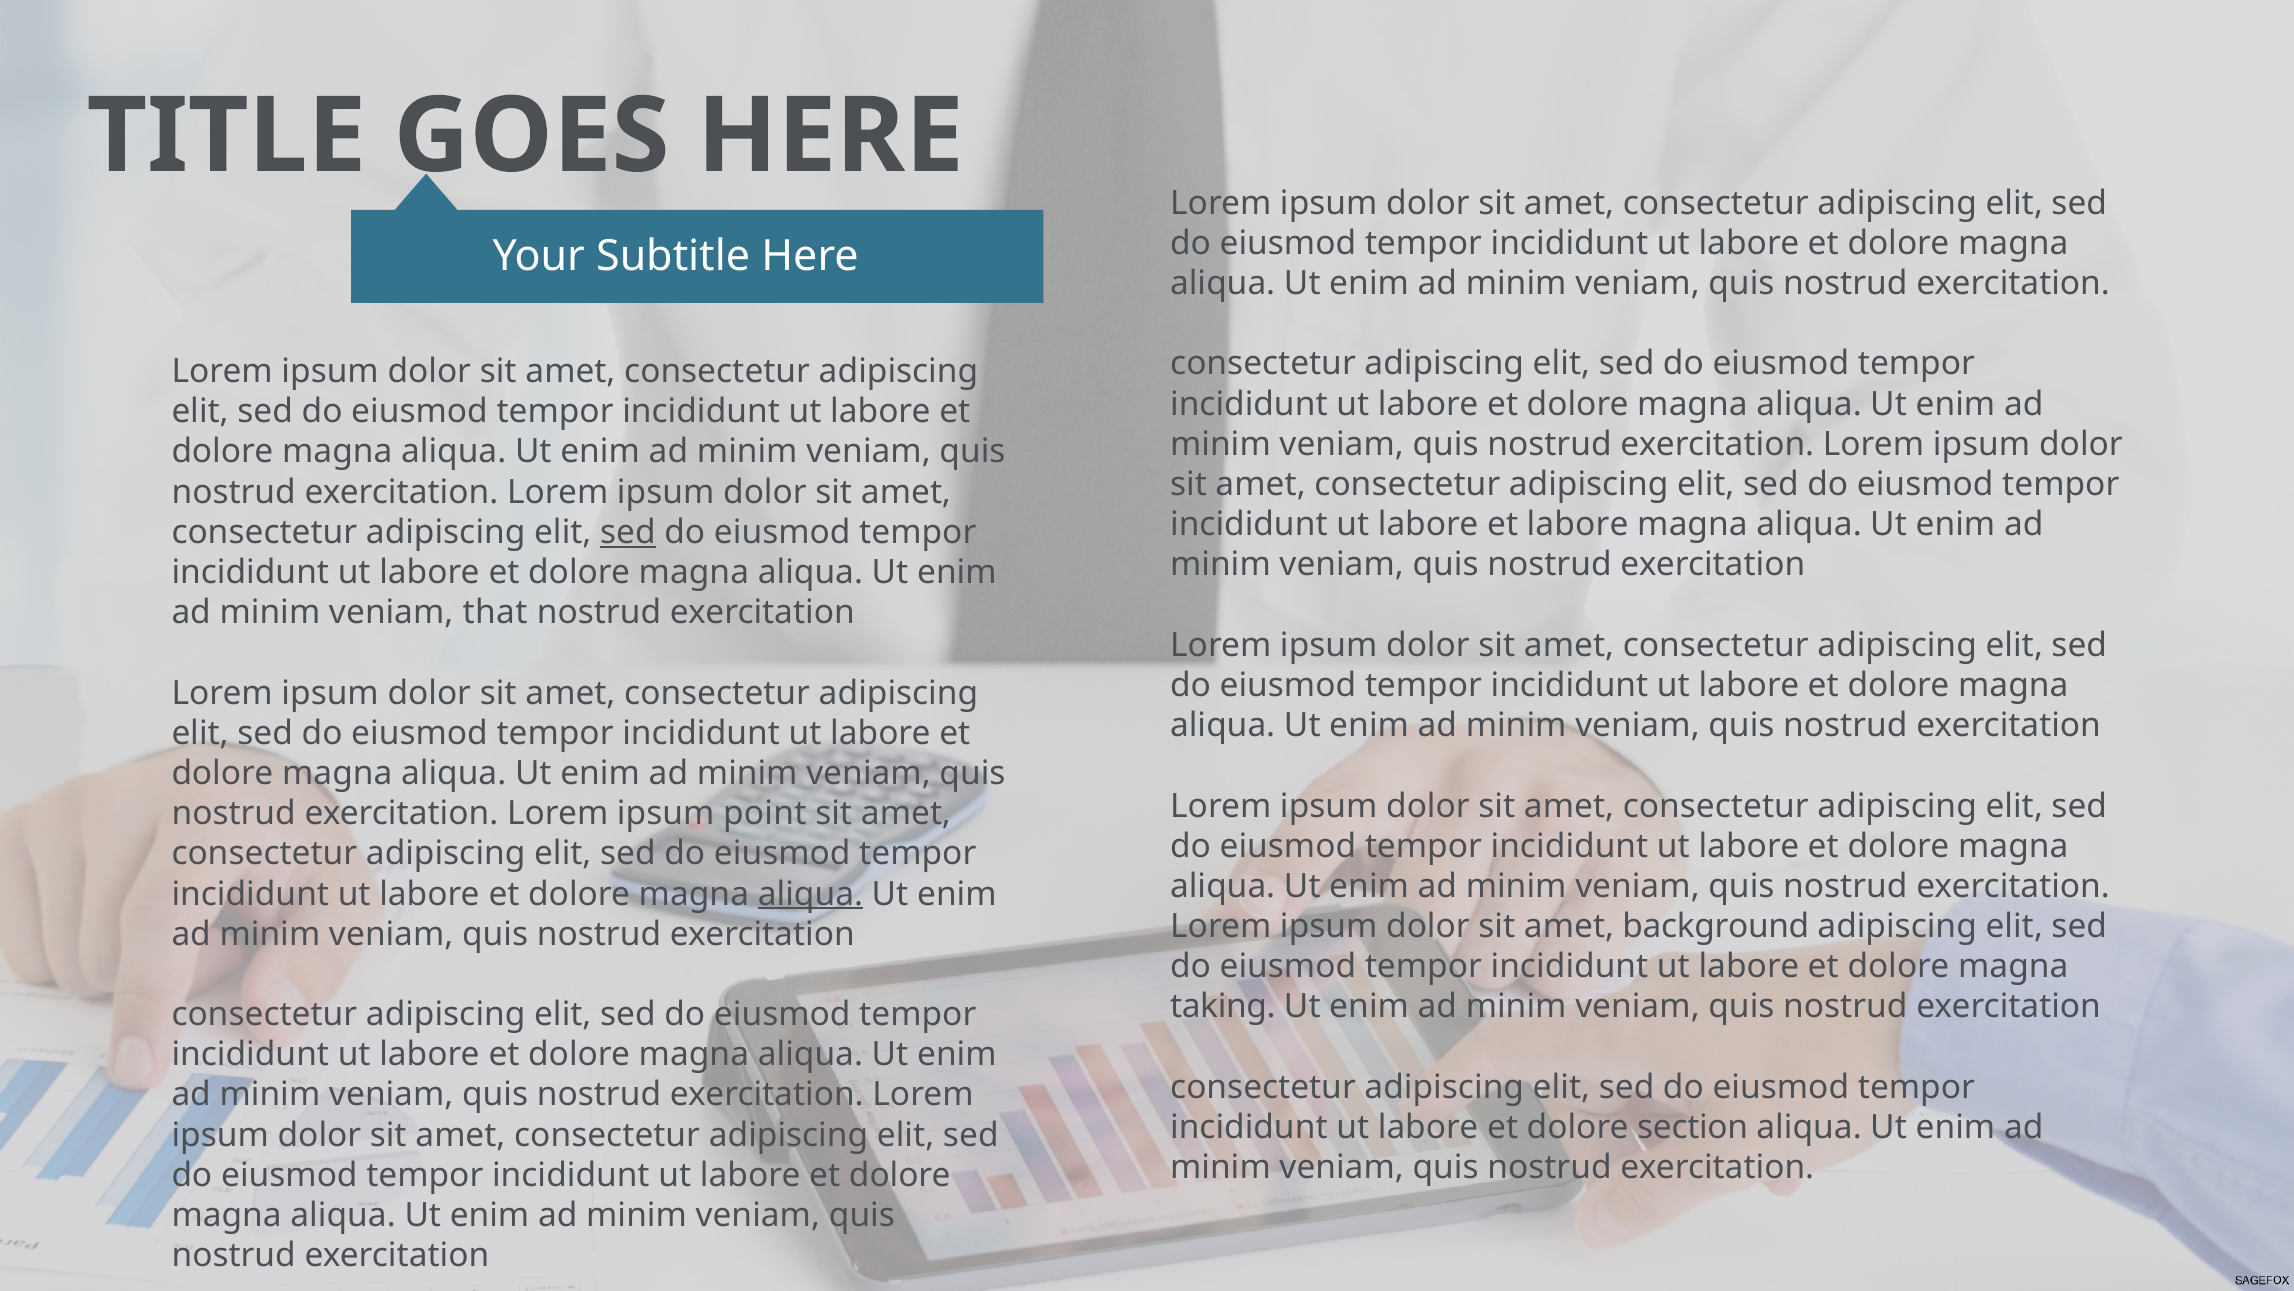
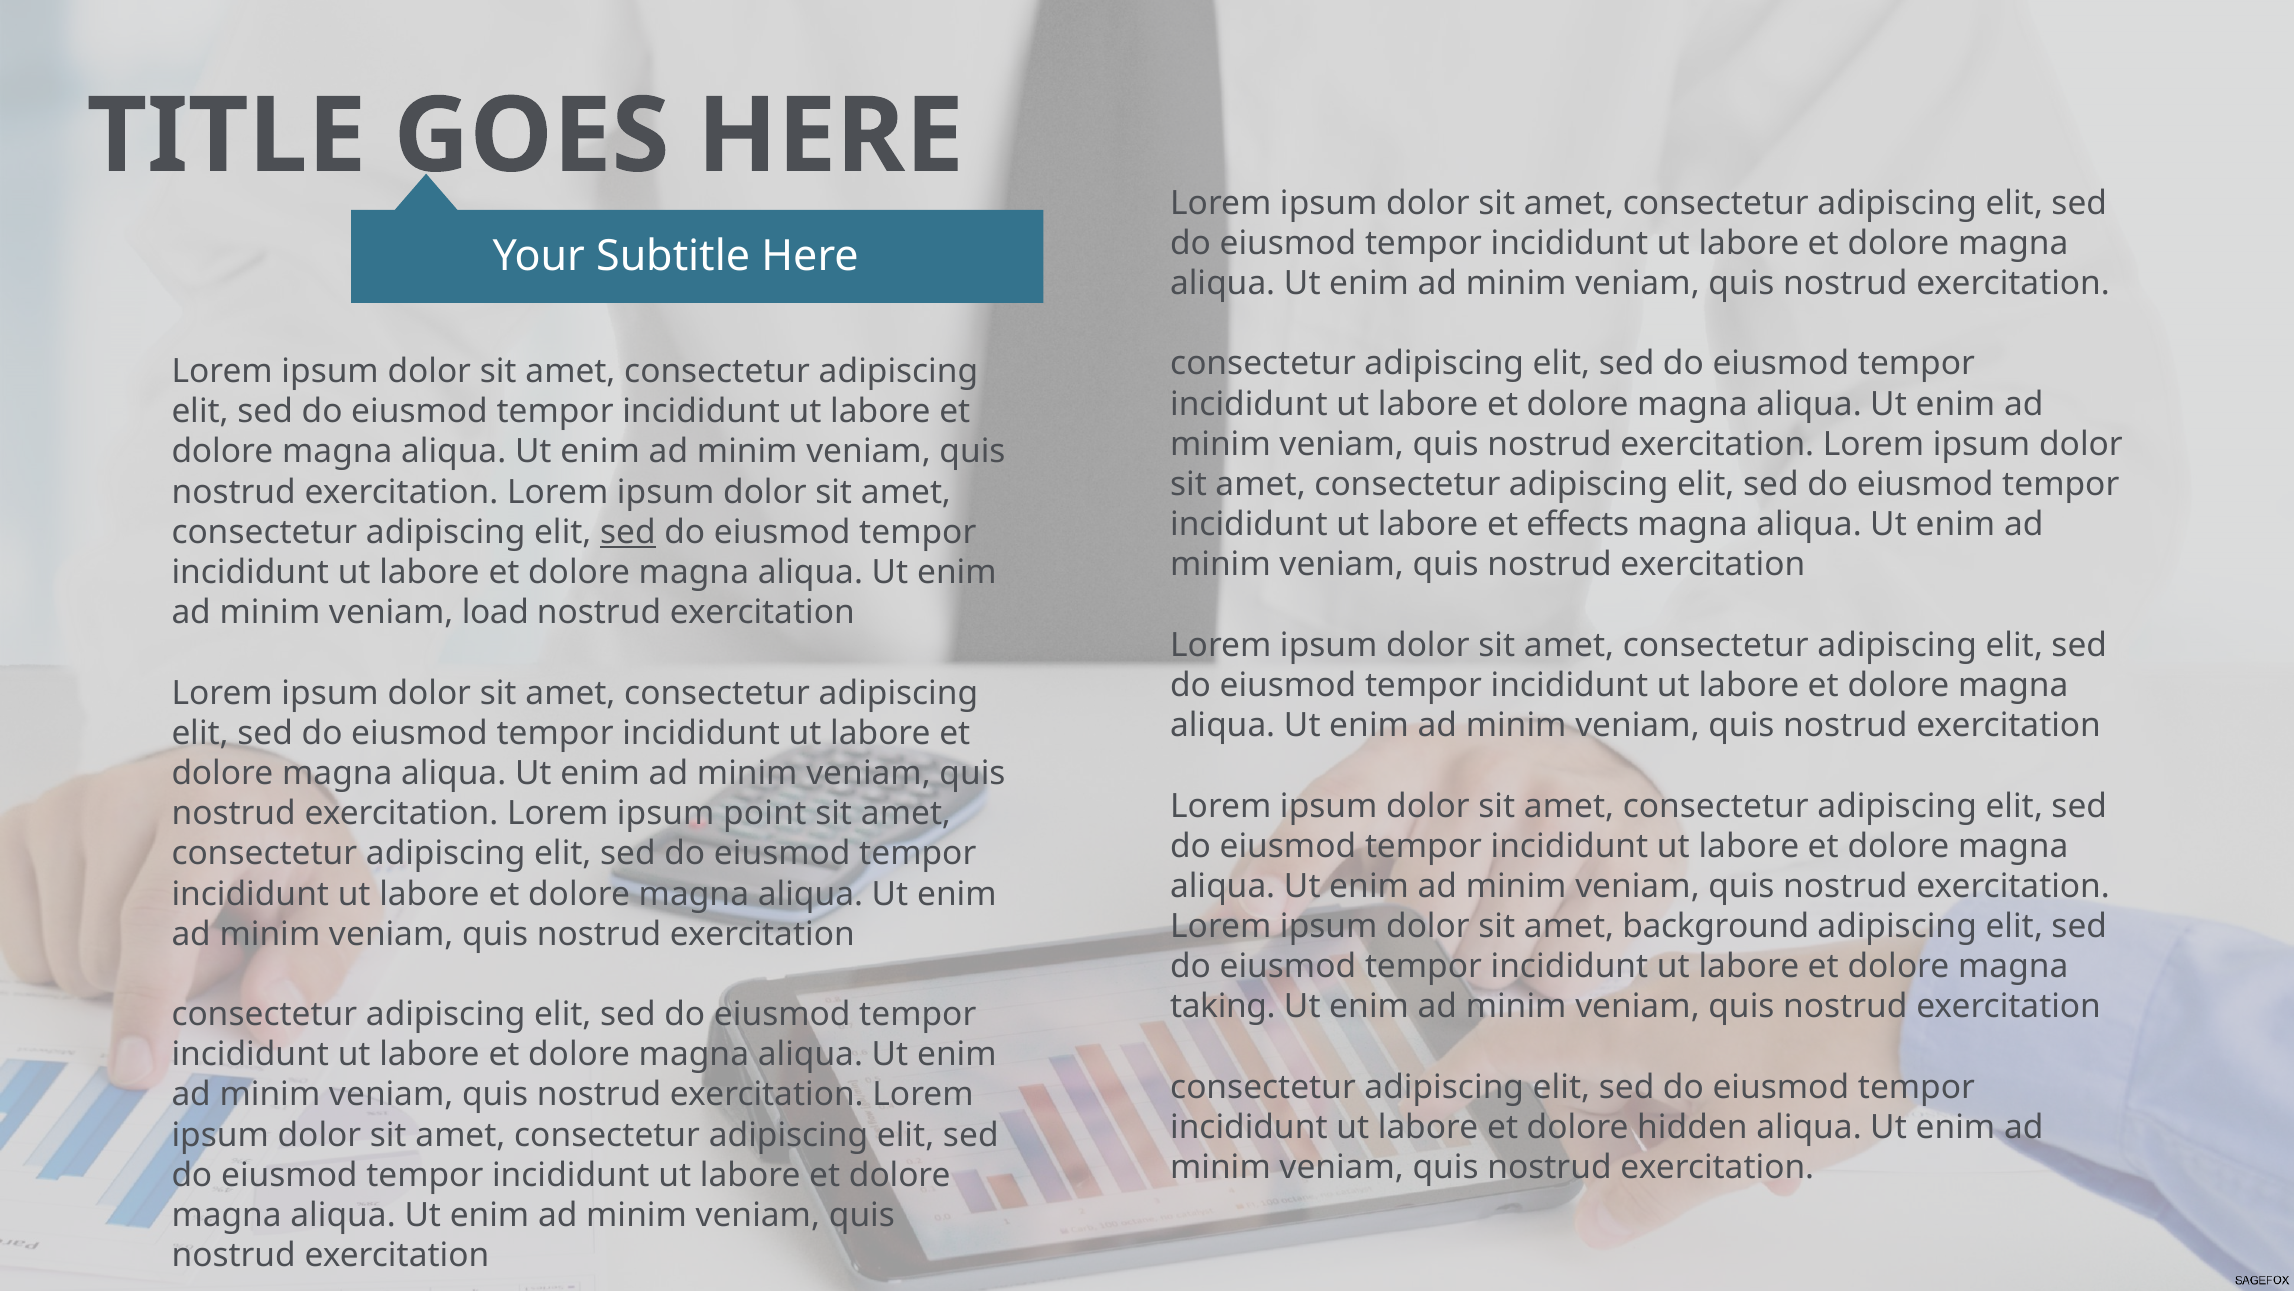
et labore: labore -> effects
that: that -> load
aliqua at (810, 894) underline: present -> none
section: section -> hidden
